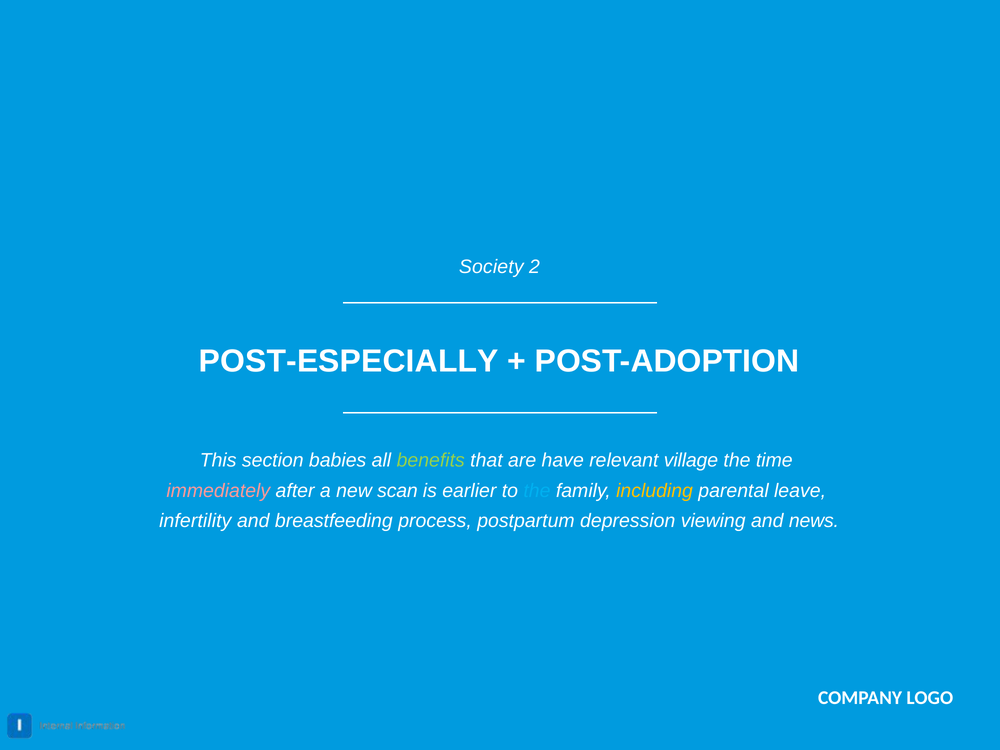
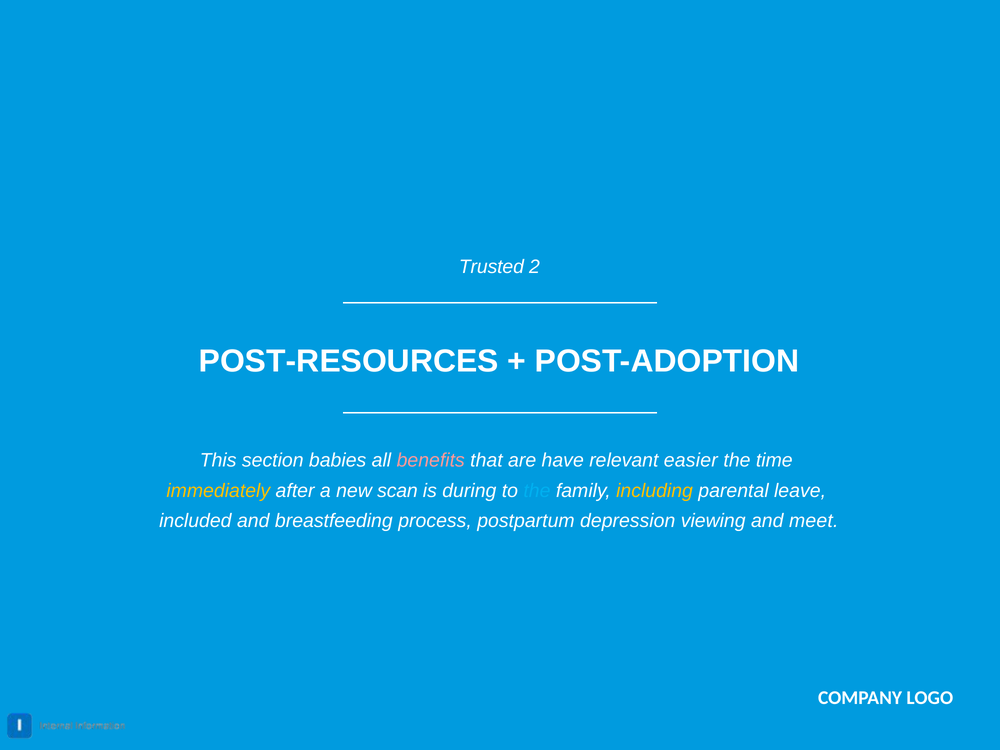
Society: Society -> Trusted
POST-ESPECIALLY: POST-ESPECIALLY -> POST-RESOURCES
benefits colour: light green -> pink
village: village -> easier
immediately colour: pink -> yellow
earlier: earlier -> during
infertility: infertility -> included
news: news -> meet
